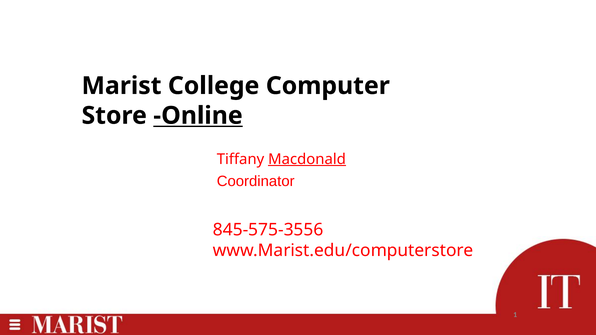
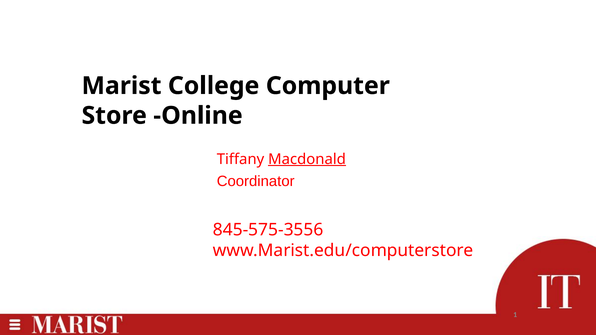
Online underline: present -> none
